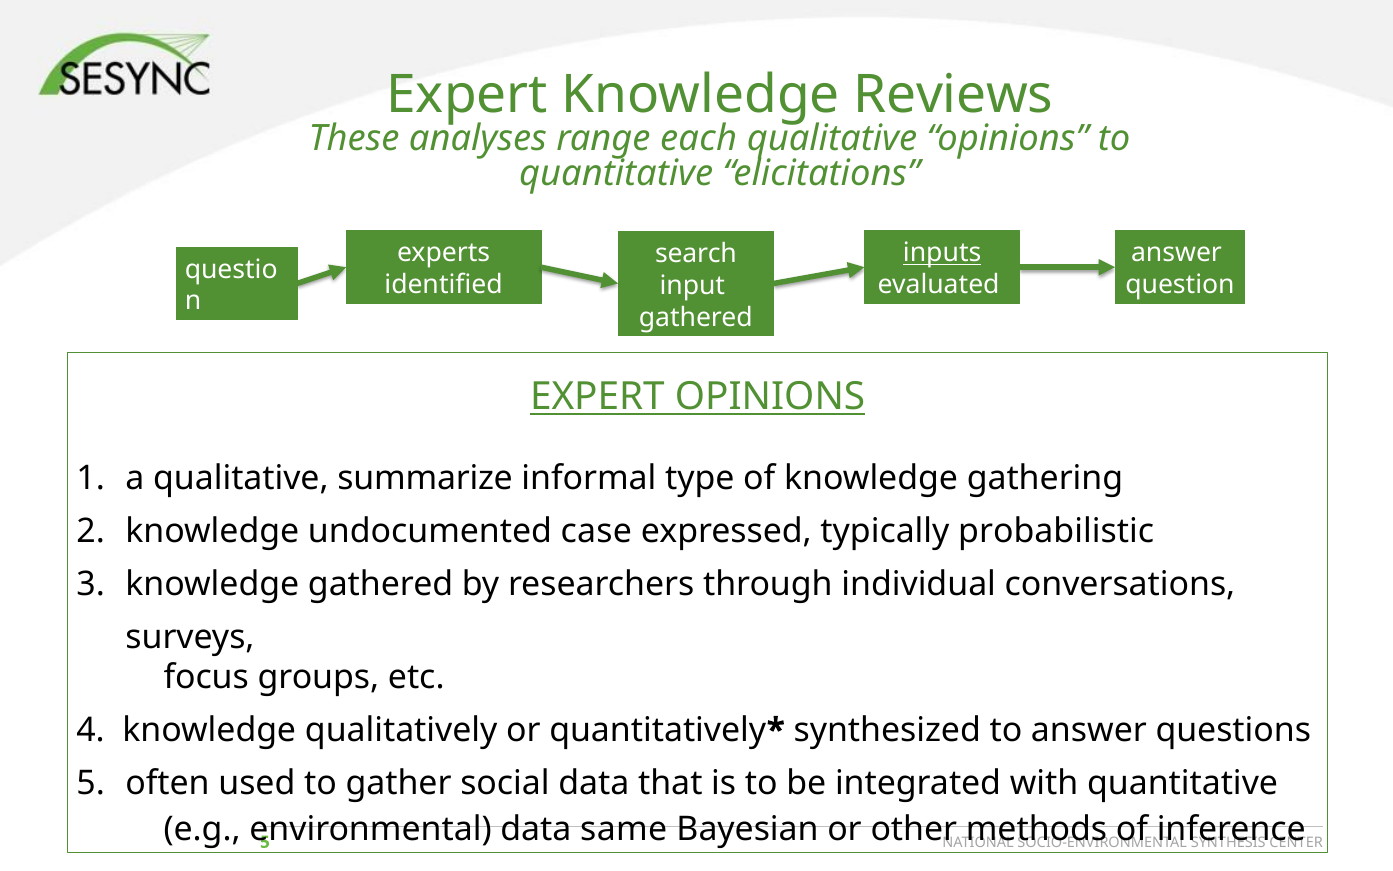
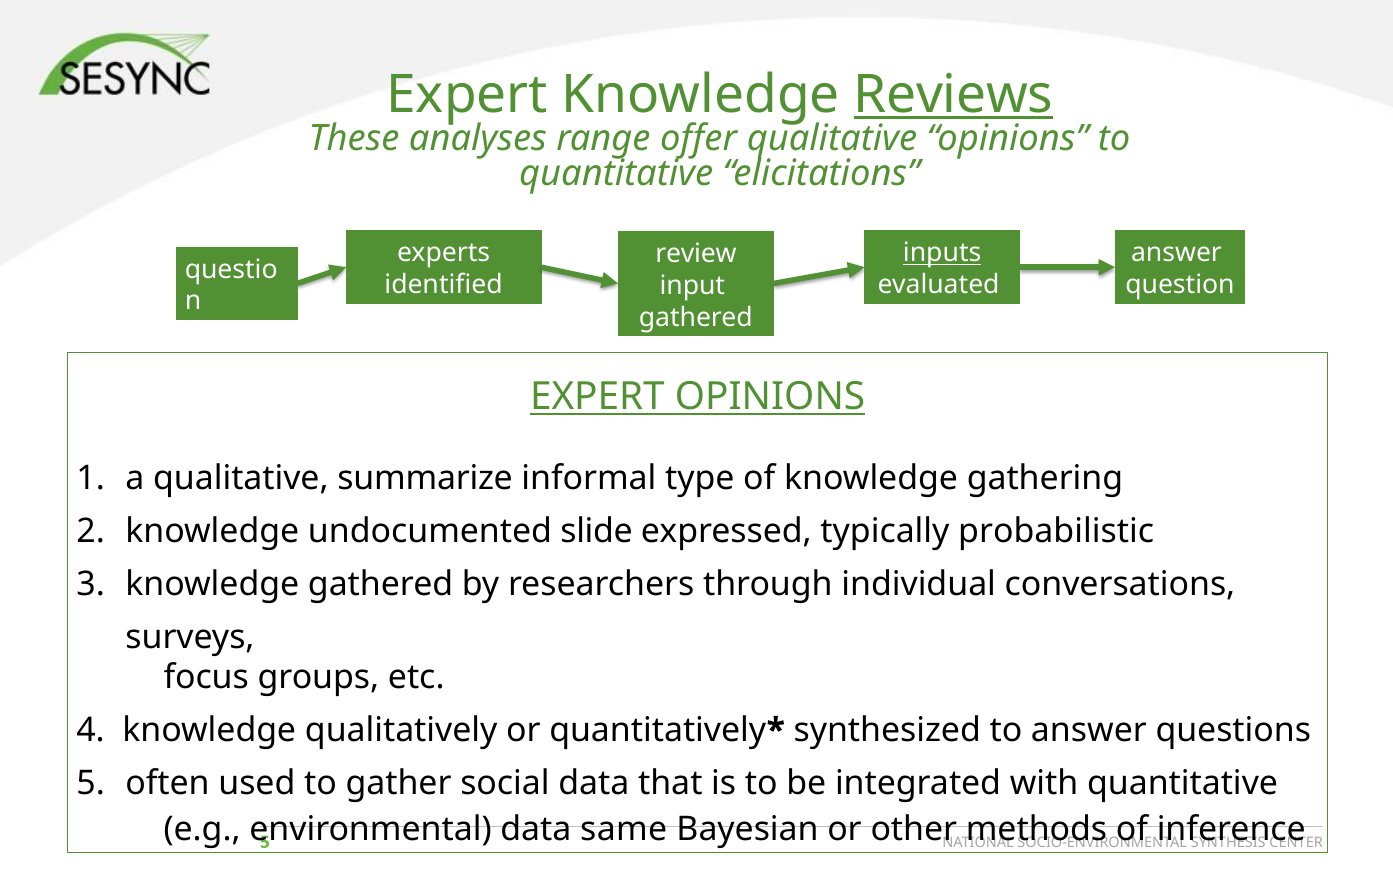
Reviews underline: none -> present
each: each -> offer
search: search -> review
case: case -> slide
